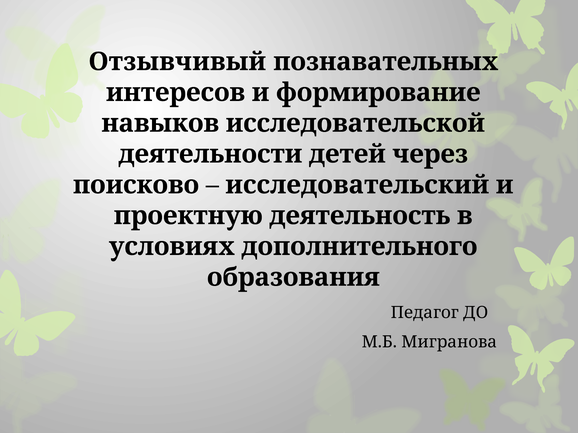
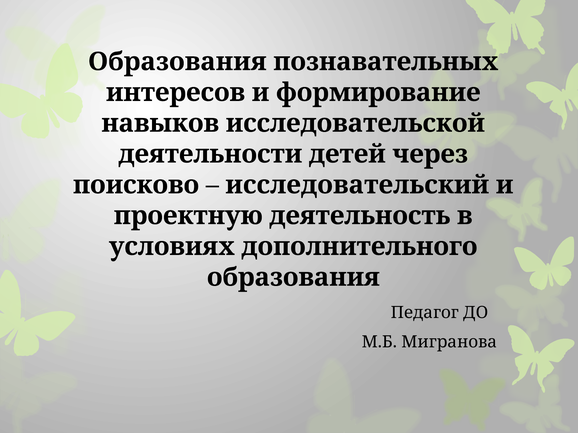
Отзывчивый at (177, 62): Отзывчивый -> Образования
